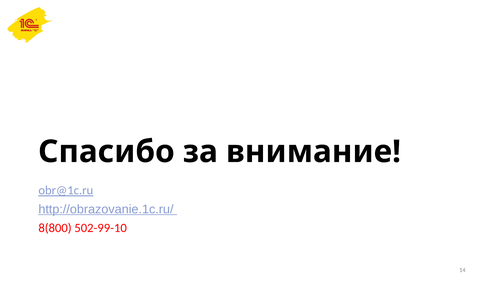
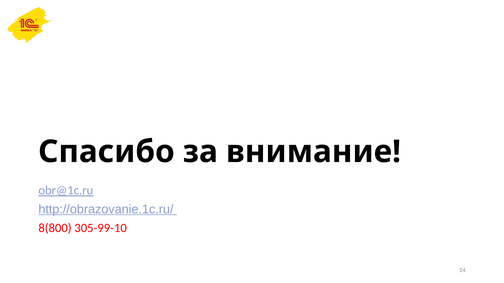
502-99-10: 502-99-10 -> 305-99-10
